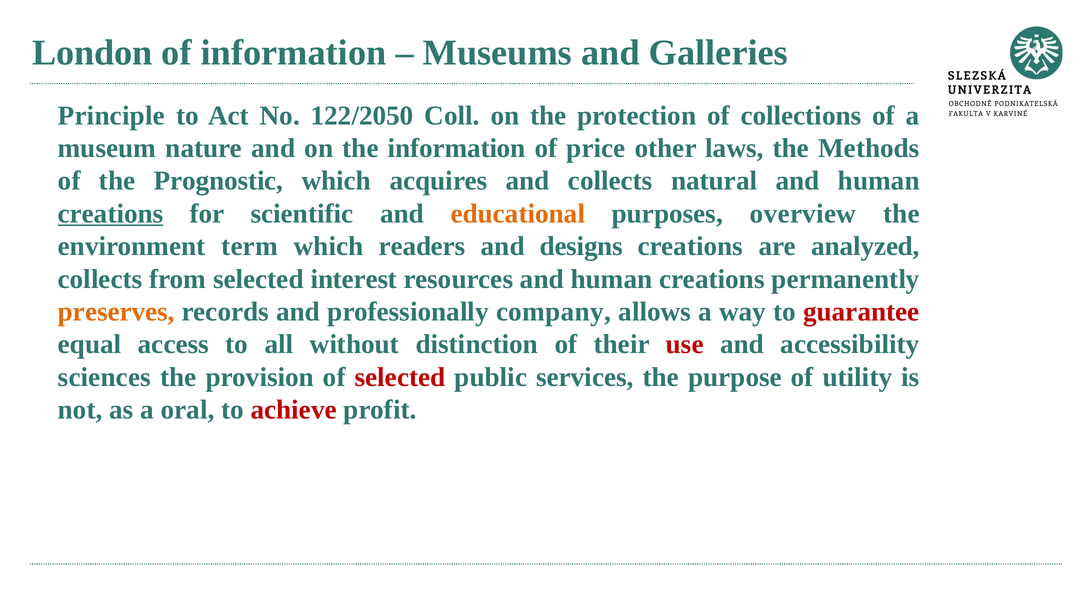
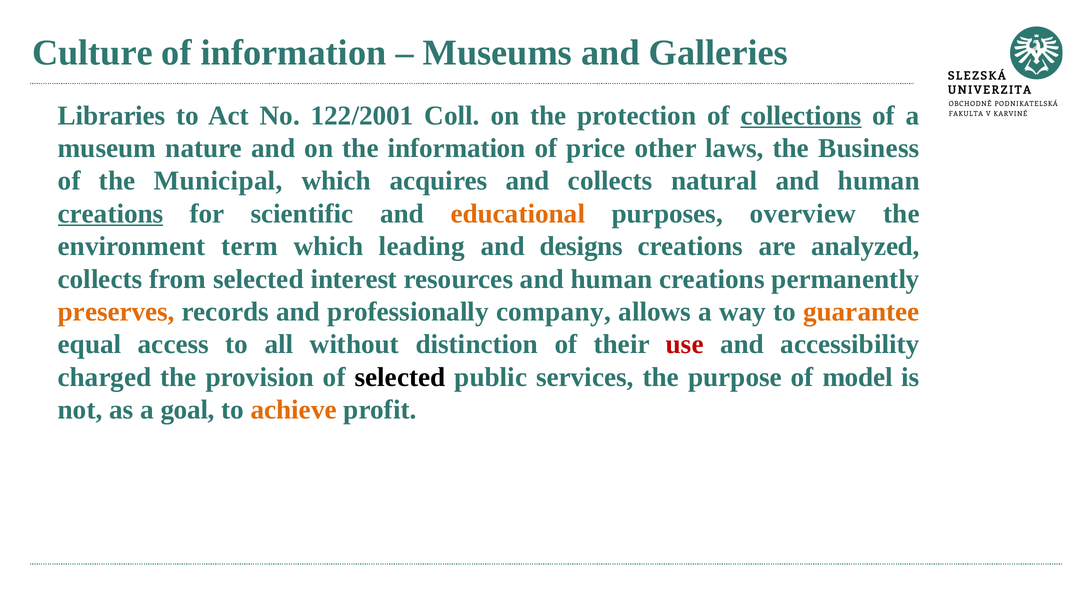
London: London -> Culture
Principle: Principle -> Libraries
122/2050: 122/2050 -> 122/2001
collections underline: none -> present
Methods: Methods -> Business
Prognostic: Prognostic -> Municipal
readers: readers -> leading
guarantee colour: red -> orange
sciences: sciences -> charged
selected at (400, 377) colour: red -> black
utility: utility -> model
oral: oral -> goal
achieve colour: red -> orange
